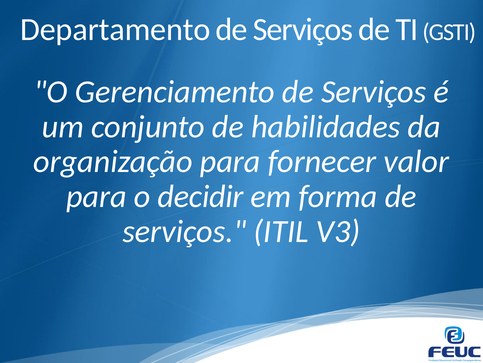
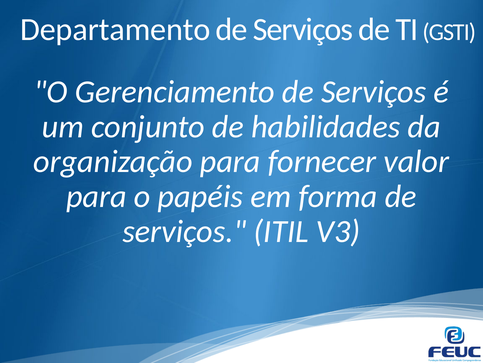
decidir: decidir -> papéis
